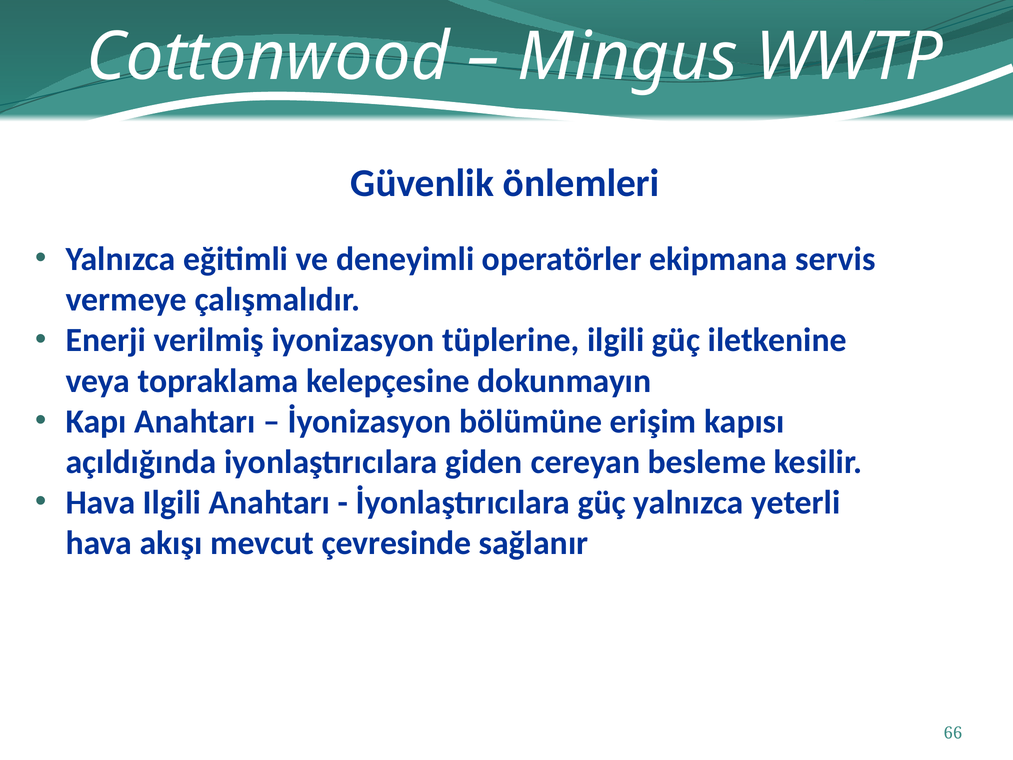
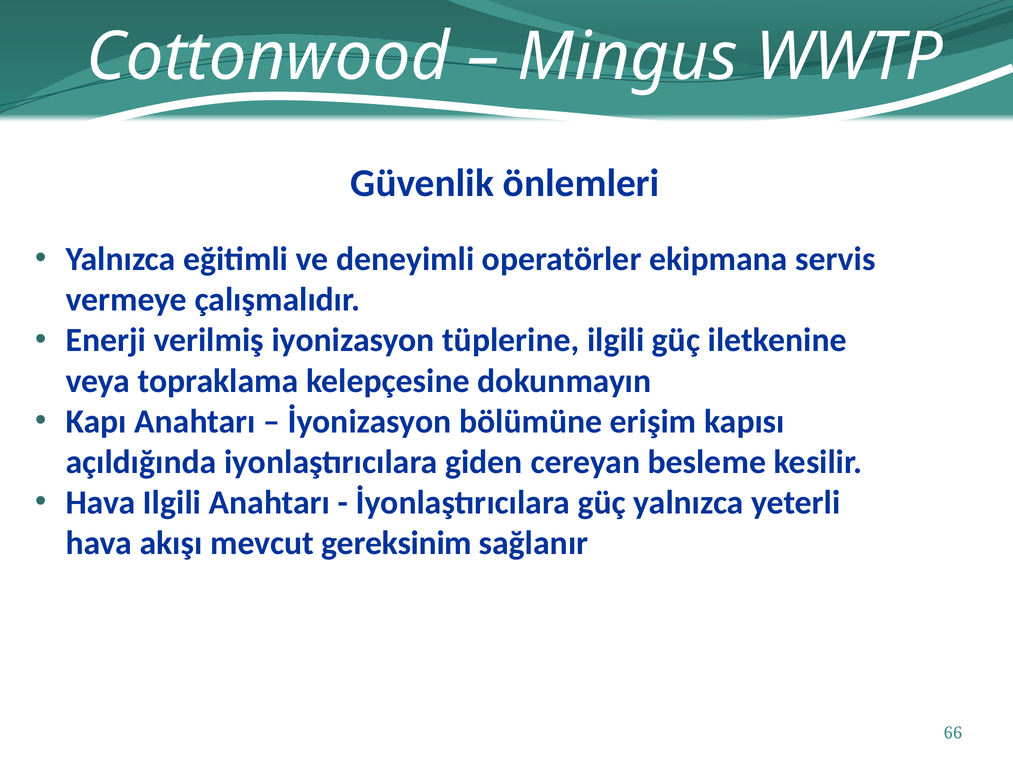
çevresinde: çevresinde -> gereksinim
